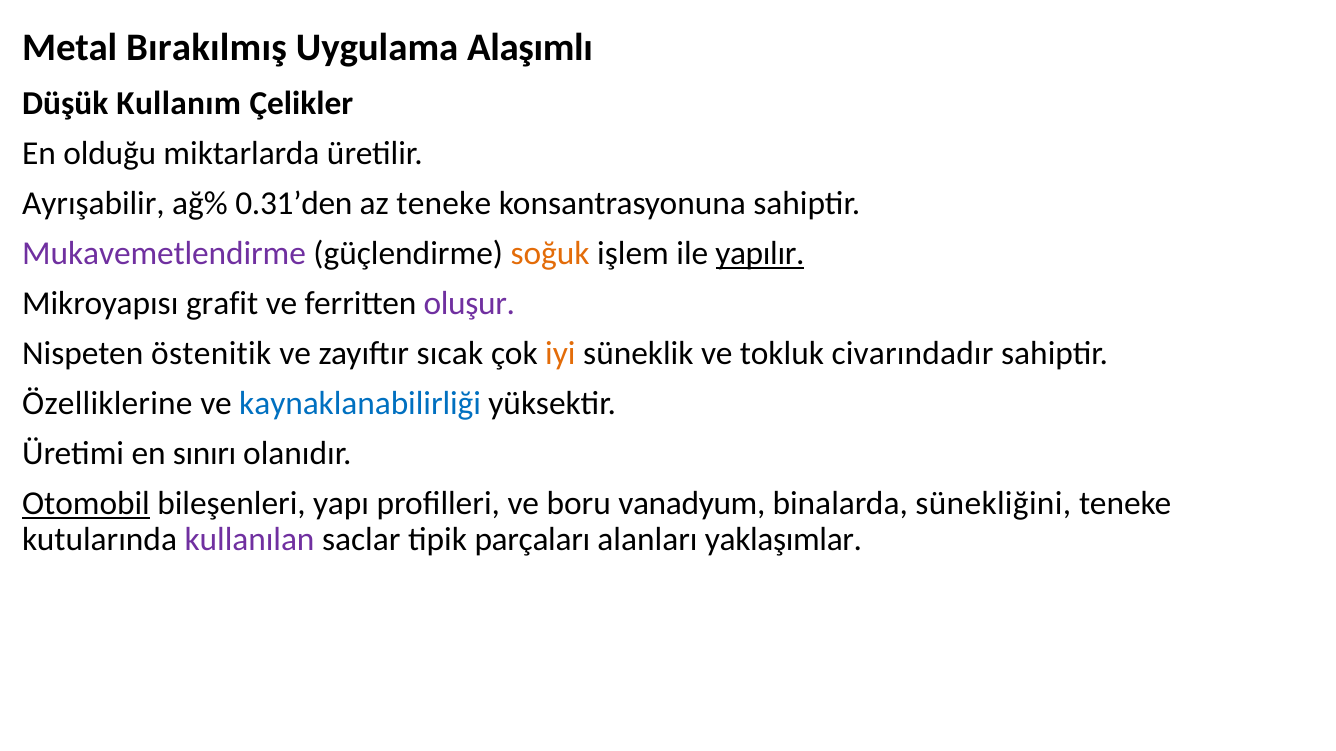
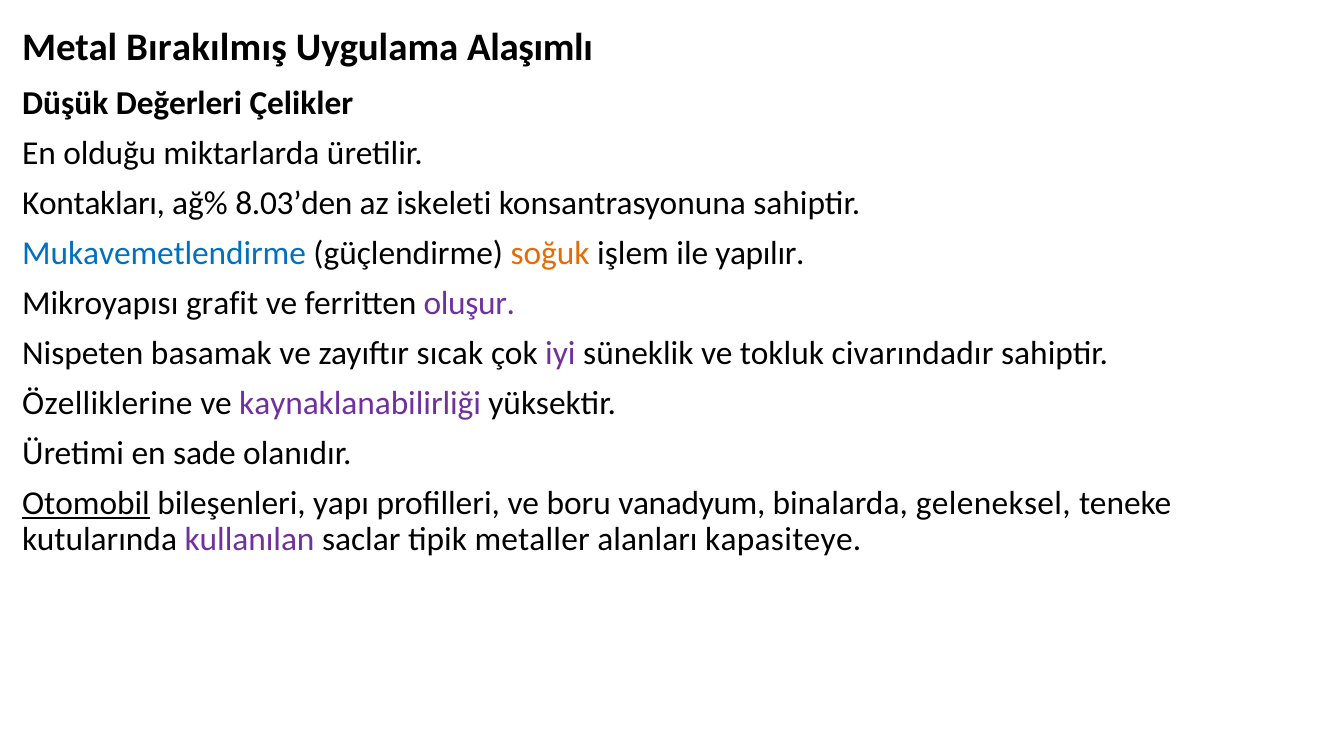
Kullanım: Kullanım -> Değerleri
Ayrışabilir: Ayrışabilir -> Kontakları
0.31’den: 0.31’den -> 8.03’den
az teneke: teneke -> iskeleti
Mukavemetlendirme colour: purple -> blue
yapılır underline: present -> none
östenitik: östenitik -> basamak
iyi colour: orange -> purple
kaynaklanabilirliği colour: blue -> purple
sınırı: sınırı -> sade
sünekliğini: sünekliğini -> geleneksel
parçaları: parçaları -> metaller
yaklaşımlar: yaklaşımlar -> kapasiteye
